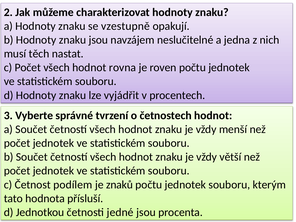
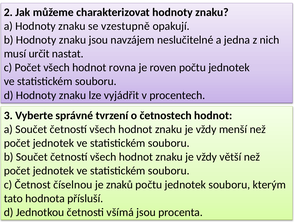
těch: těch -> určit
podílem: podílem -> číselnou
jedné: jedné -> všímá
